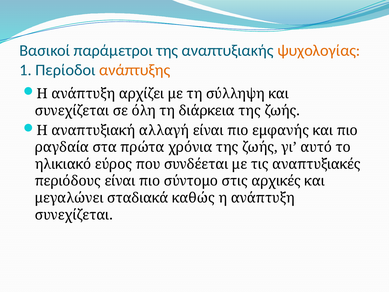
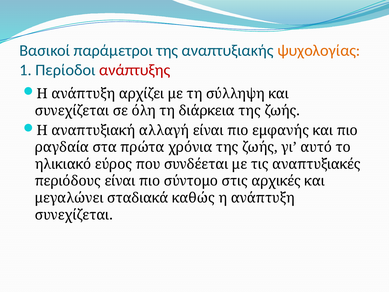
ανάπτυξης colour: orange -> red
